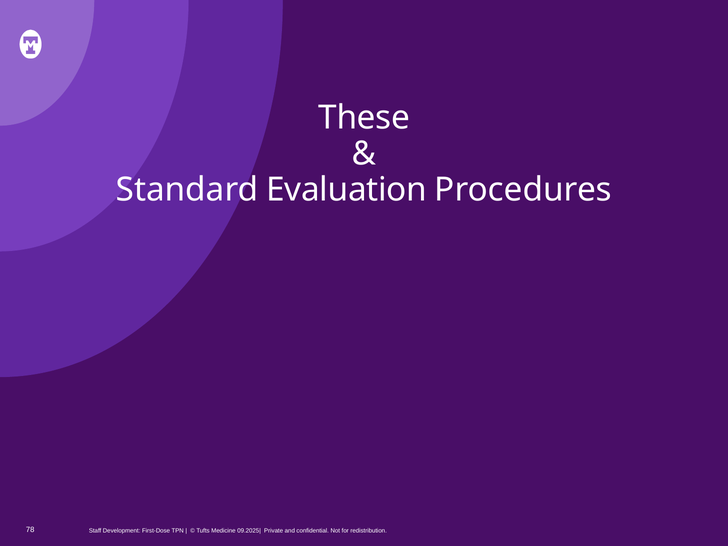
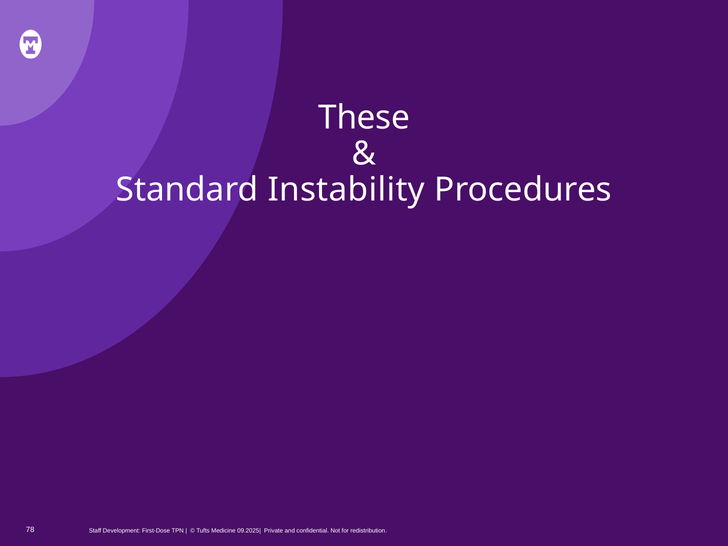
Evaluation: Evaluation -> Instability
